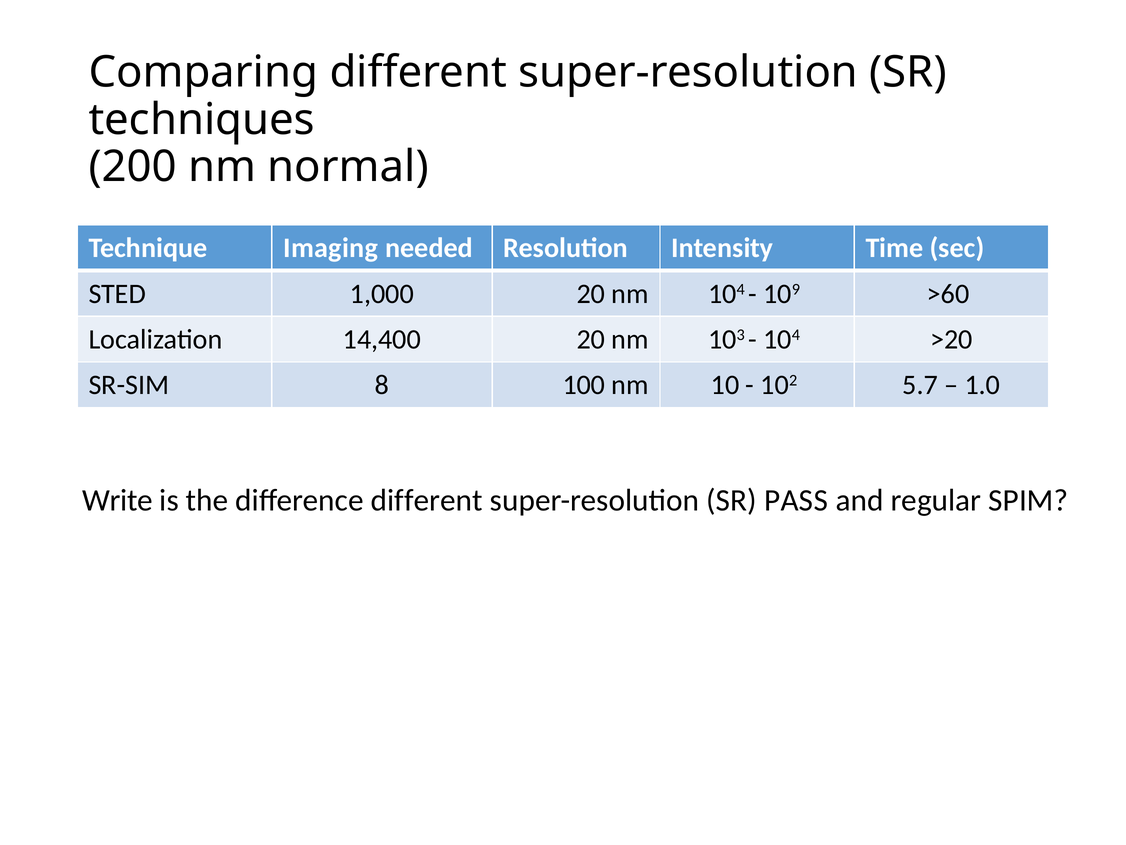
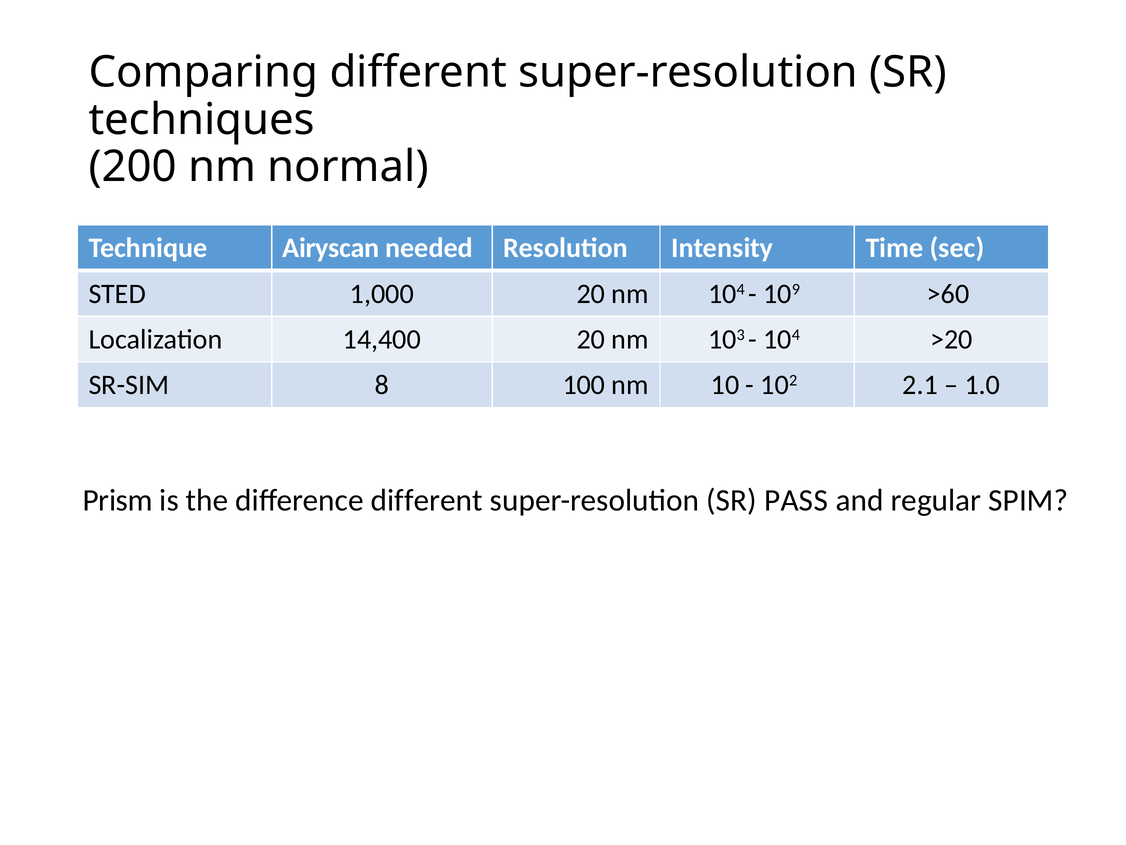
Imaging: Imaging -> Airyscan
5.7: 5.7 -> 2.1
Write: Write -> Prism
